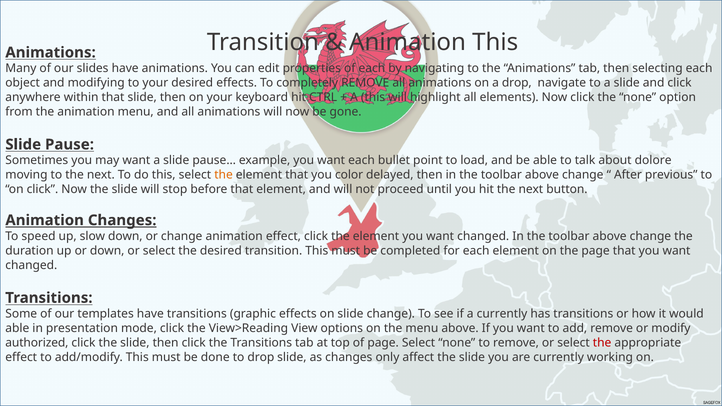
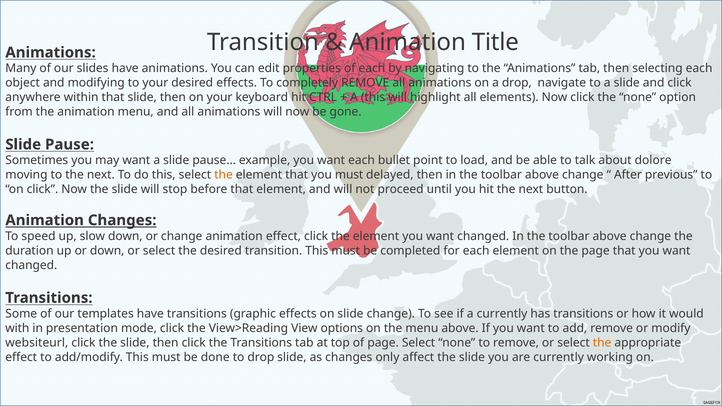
Animation This: This -> Title
you color: color -> must
able at (17, 328): able -> with
authorized: authorized -> websiteurl
the at (602, 343) colour: red -> orange
